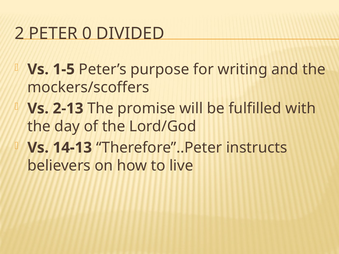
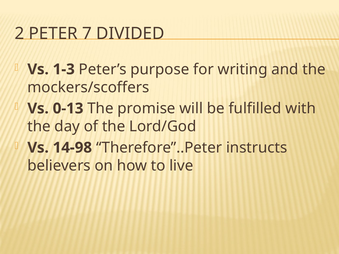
0: 0 -> 7
1-5: 1-5 -> 1-3
2-13: 2-13 -> 0-13
14-13: 14-13 -> 14-98
